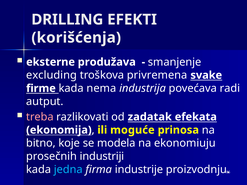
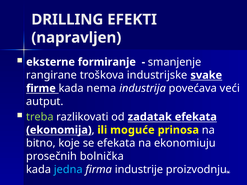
korišćenja: korišćenja -> napravljen
produžava: produžava -> formiranje
excluding: excluding -> rangirane
privremena: privremena -> industrijske
radi: radi -> veći
treba colour: pink -> light green
se modela: modela -> efekata
industriji: industriji -> bolnička
